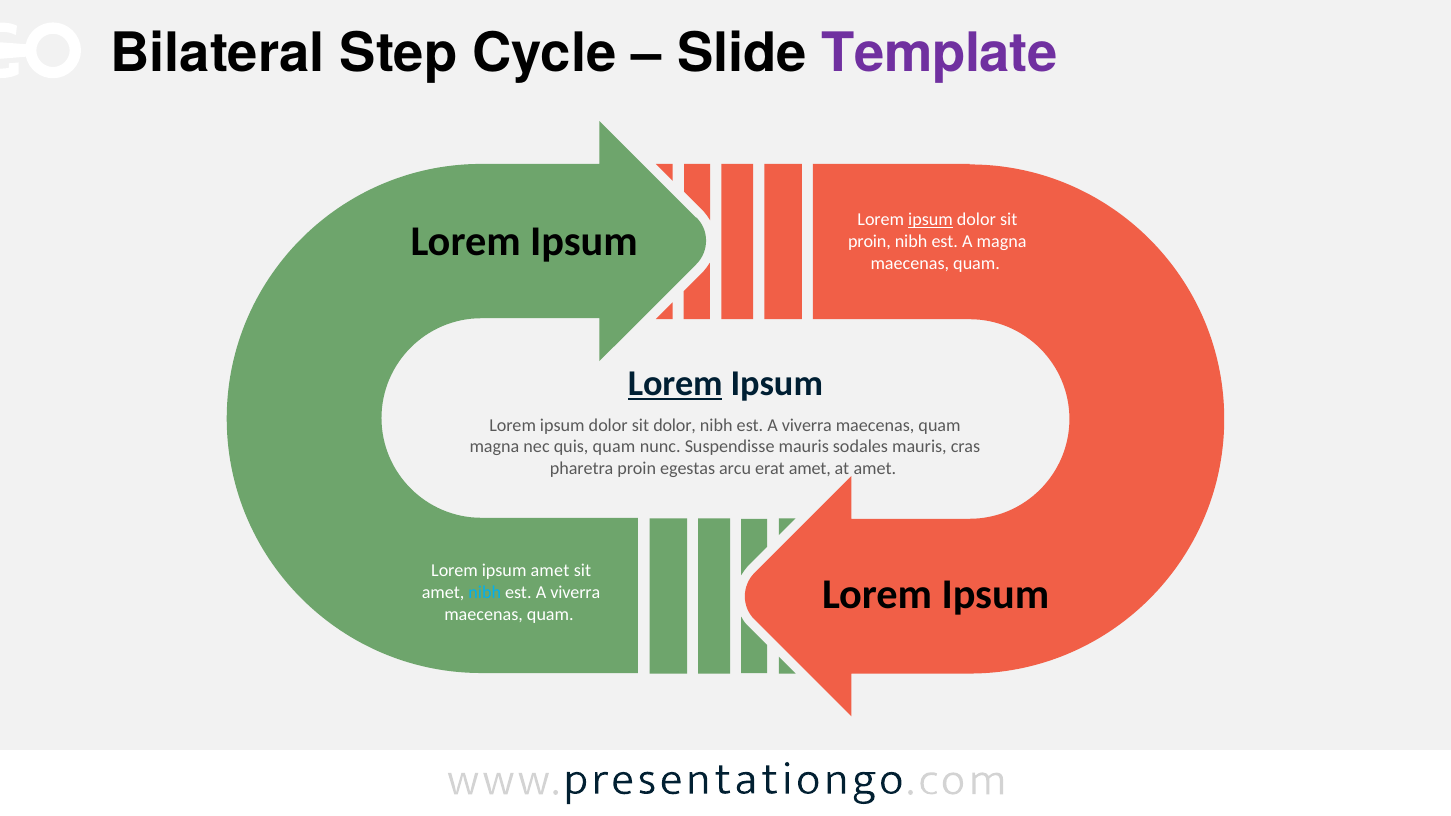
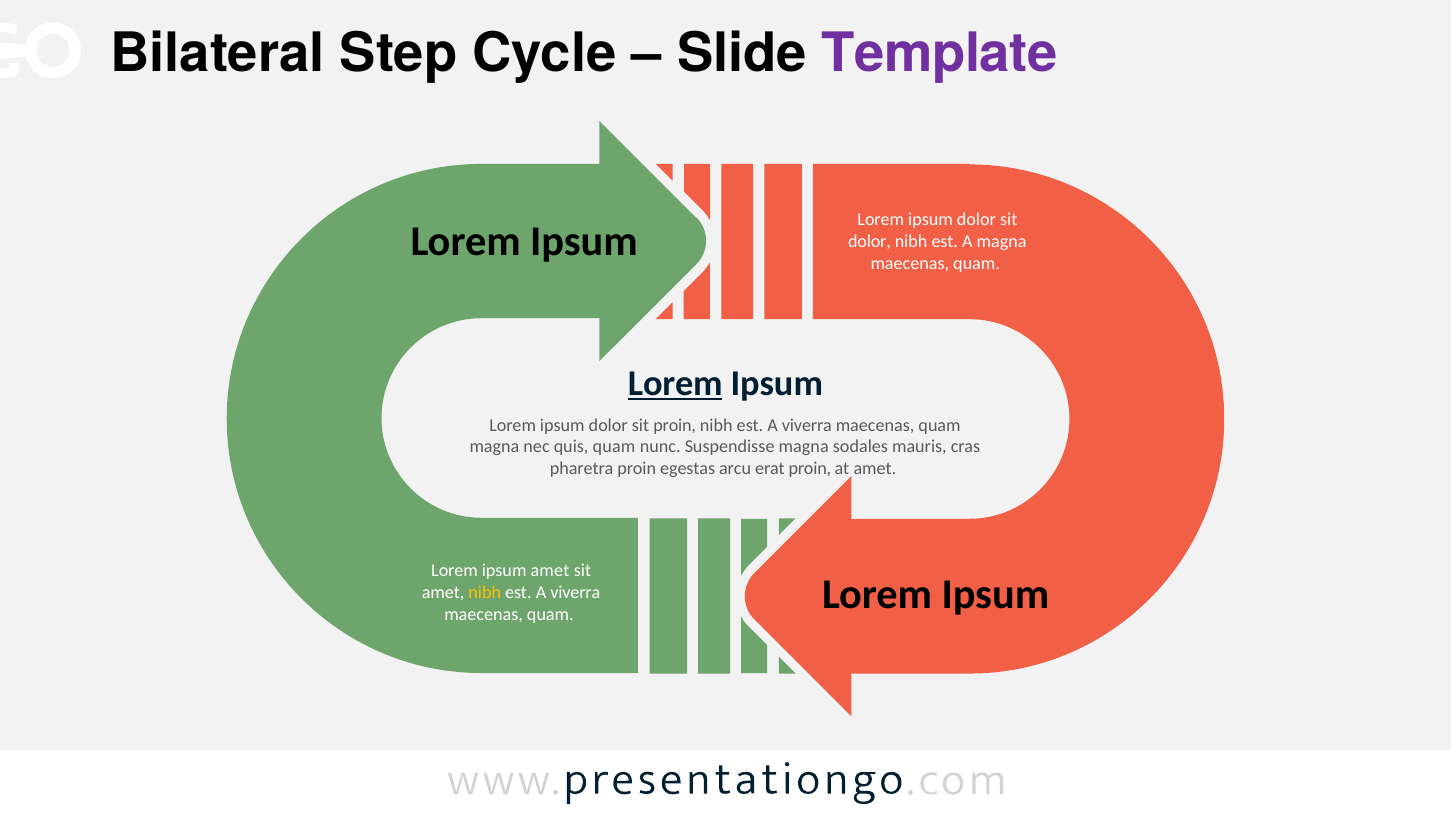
ipsum at (930, 220) underline: present -> none
proin at (869, 242): proin -> dolor
sit dolor: dolor -> proin
Suspendisse mauris: mauris -> magna
erat amet: amet -> proin
nibh at (485, 593) colour: light blue -> yellow
